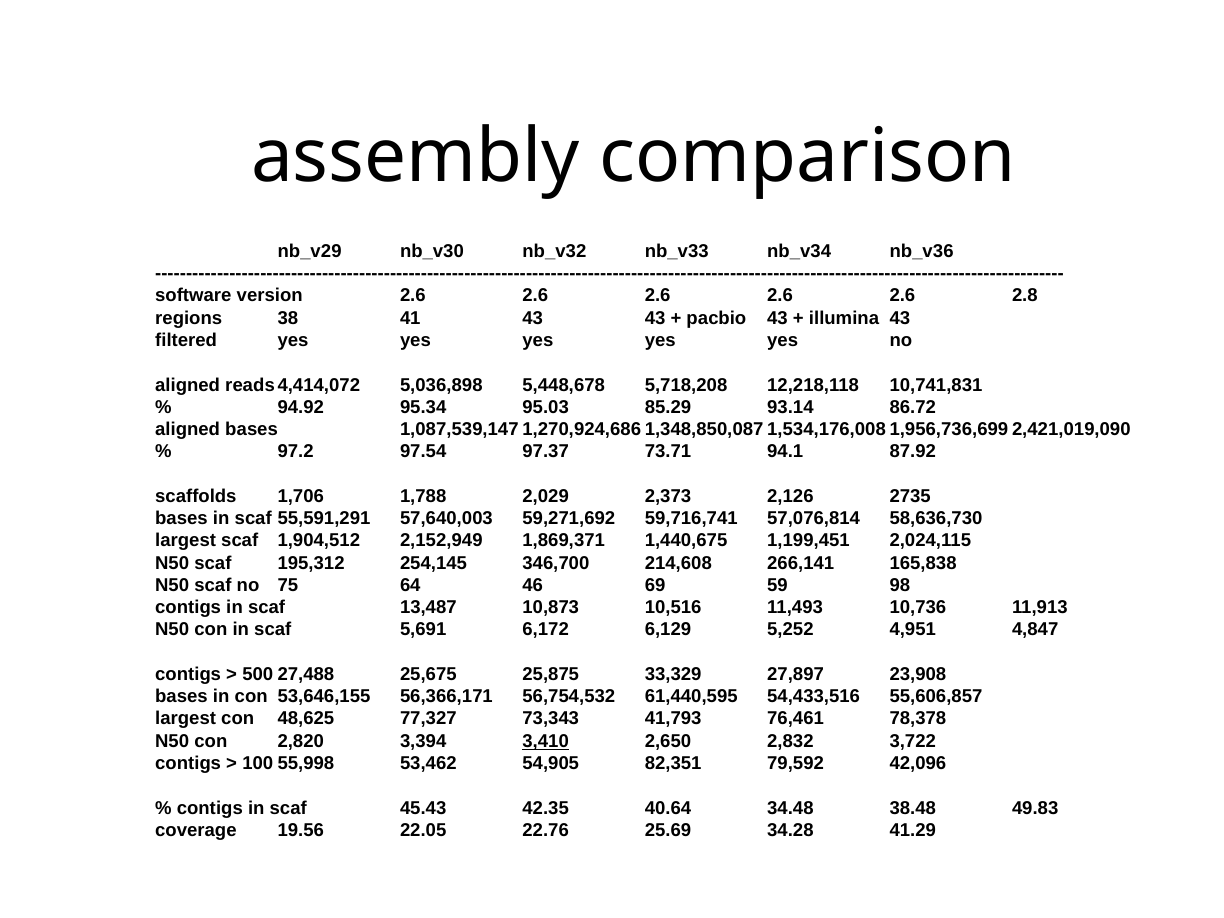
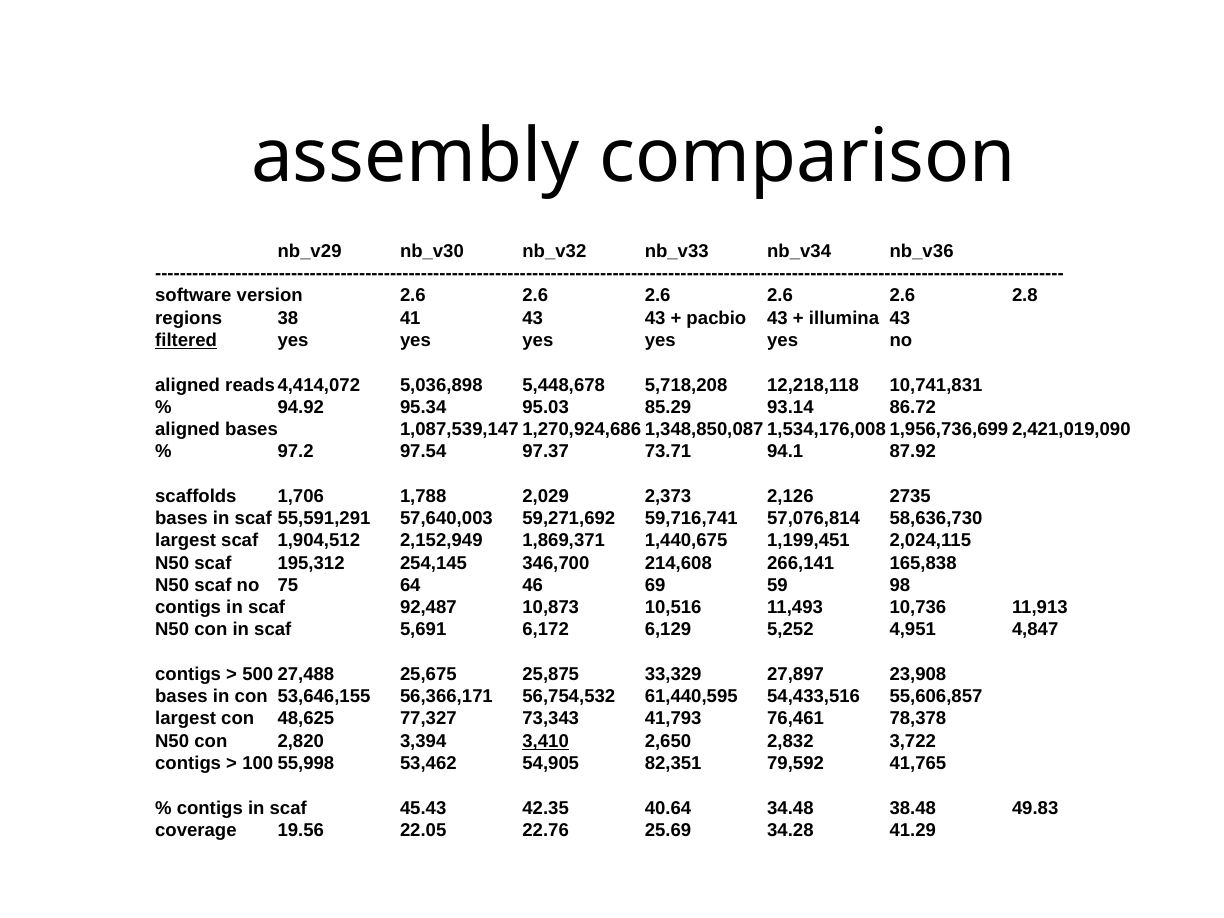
filtered underline: none -> present
13,487: 13,487 -> 92,487
42,096: 42,096 -> 41,765
